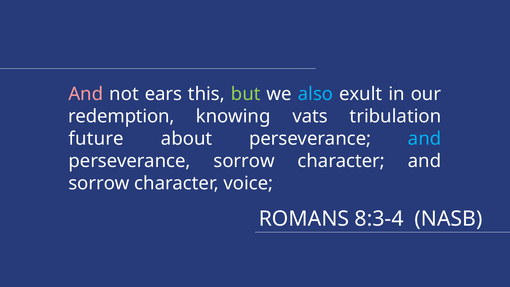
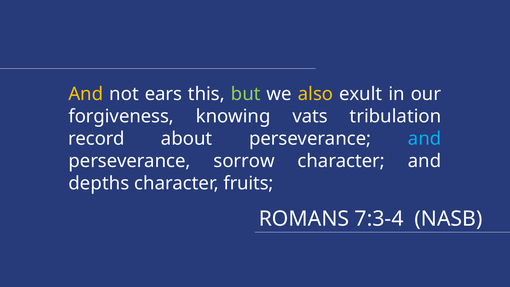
And at (86, 94) colour: pink -> yellow
also colour: light blue -> yellow
redemption: redemption -> forgiveness
future: future -> record
sorrow at (99, 183): sorrow -> depths
voice: voice -> fruits
8:3-4: 8:3-4 -> 7:3-4
